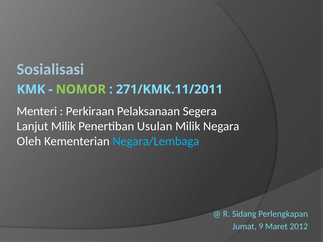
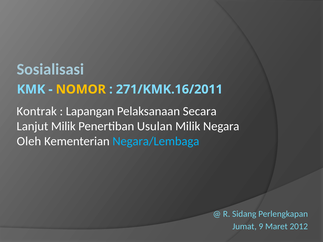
NOMOR colour: light green -> yellow
271/KMK.11/2011: 271/KMK.11/2011 -> 271/KMK.16/2011
Menteri: Menteri -> Kontrak
Perkiraan: Perkiraan -> Lapangan
Segera: Segera -> Secara
